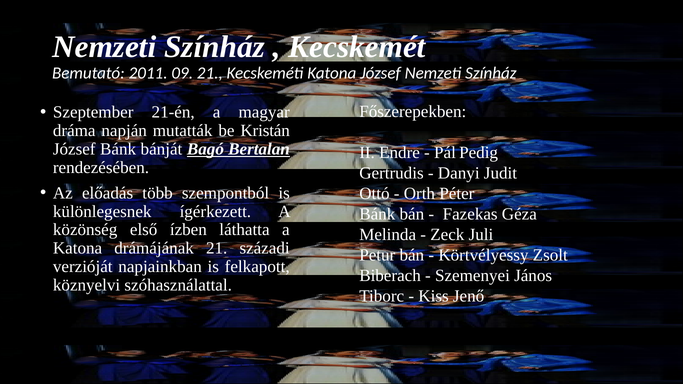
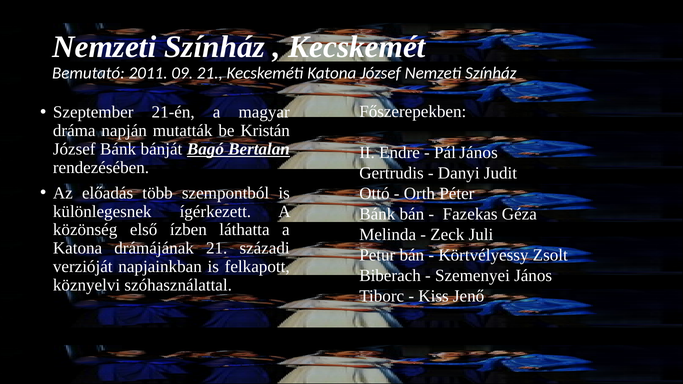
Pál Pedig: Pedig -> János
